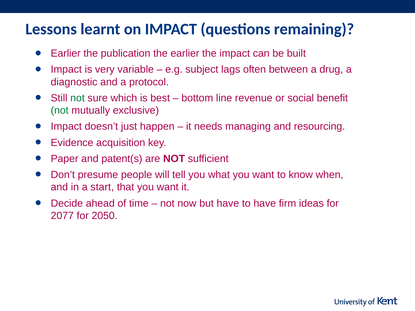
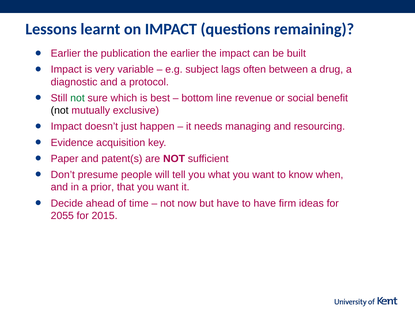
not at (60, 111) colour: green -> black
start: start -> prior
2077: 2077 -> 2055
2050: 2050 -> 2015
